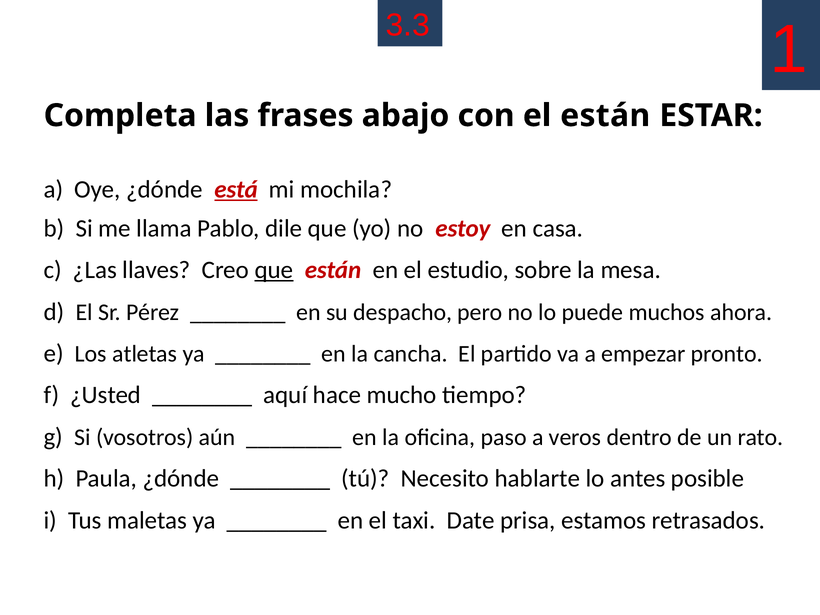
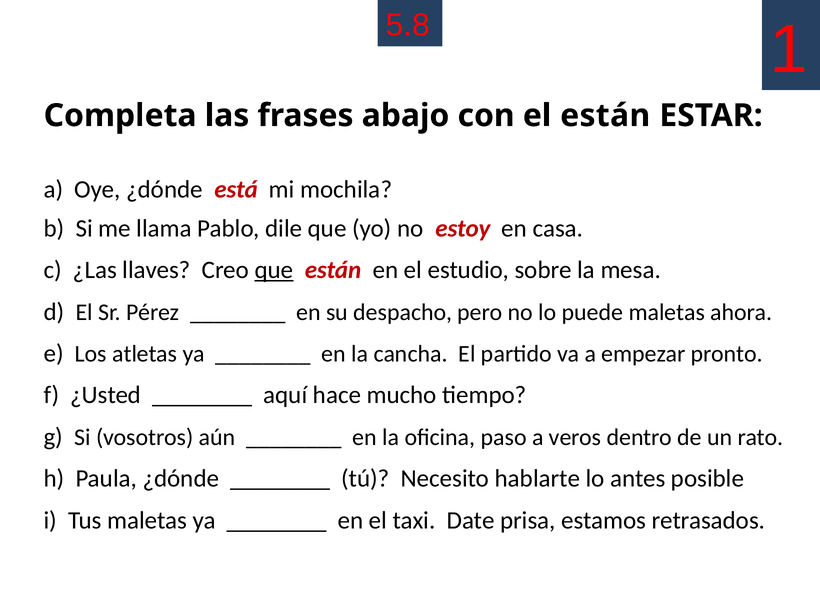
3.3: 3.3 -> 5.8
está underline: present -> none
puede muchos: muchos -> maletas
